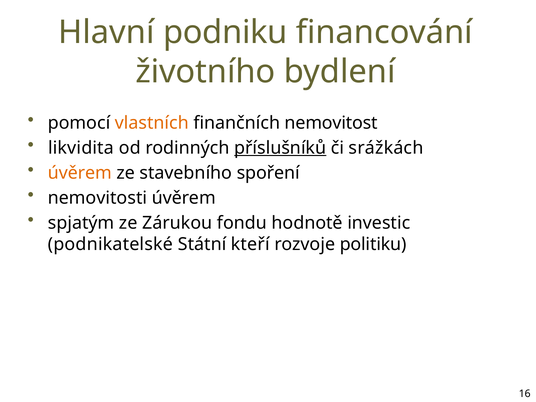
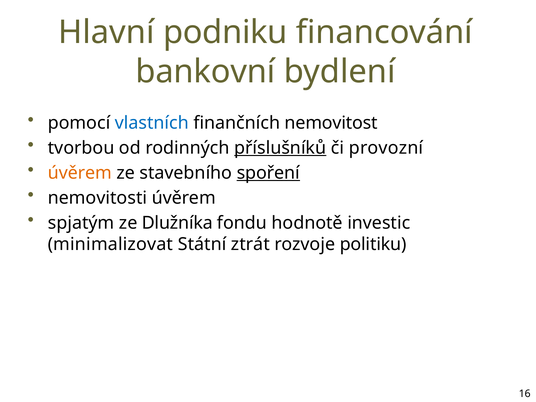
životního: životního -> bankovní
vlastních colour: orange -> blue
likvidita: likvidita -> tvorbou
srážkách: srážkách -> provozní
spoření underline: none -> present
Zárukou: Zárukou -> Dlužníka
podnikatelské: podnikatelské -> minimalizovat
kteří: kteří -> ztrát
